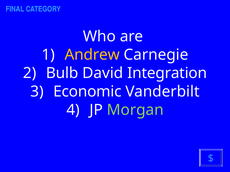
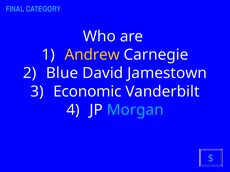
Bulb: Bulb -> Blue
Integration: Integration -> Jamestown
Morgan colour: light green -> light blue
